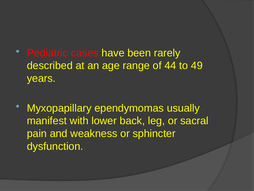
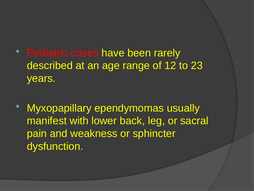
44: 44 -> 12
49: 49 -> 23
